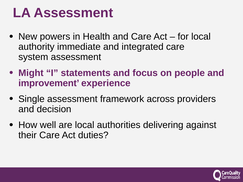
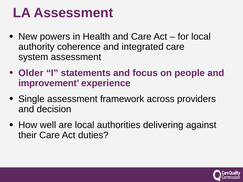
immediate: immediate -> coherence
Might: Might -> Older
